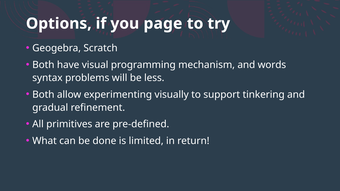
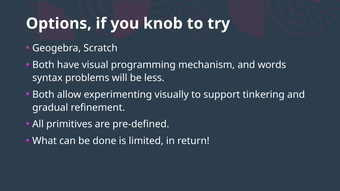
page: page -> knob
